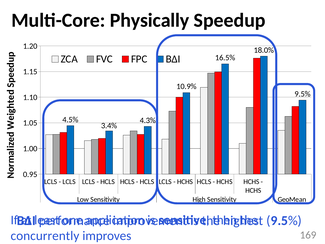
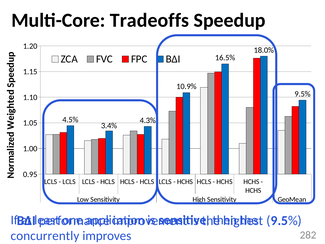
Physically: Physically -> Tradeoffs
169: 169 -> 282
